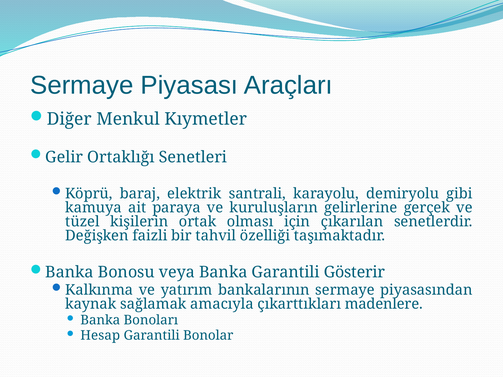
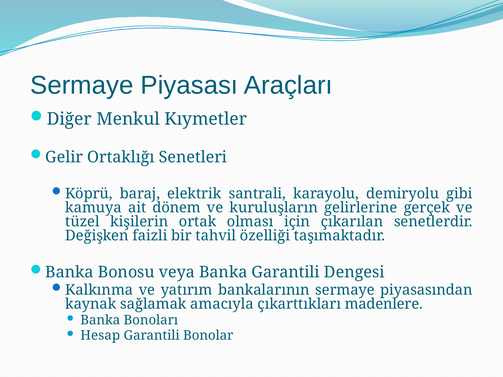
paraya: paraya -> dönem
Gösterir: Gösterir -> Dengesi
